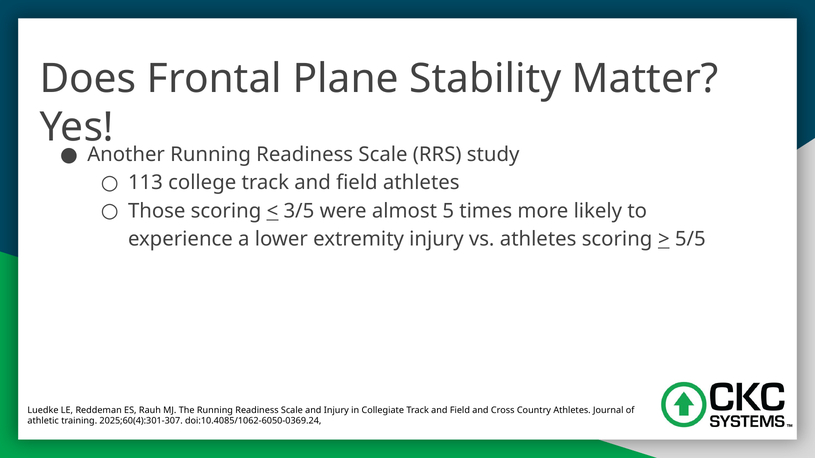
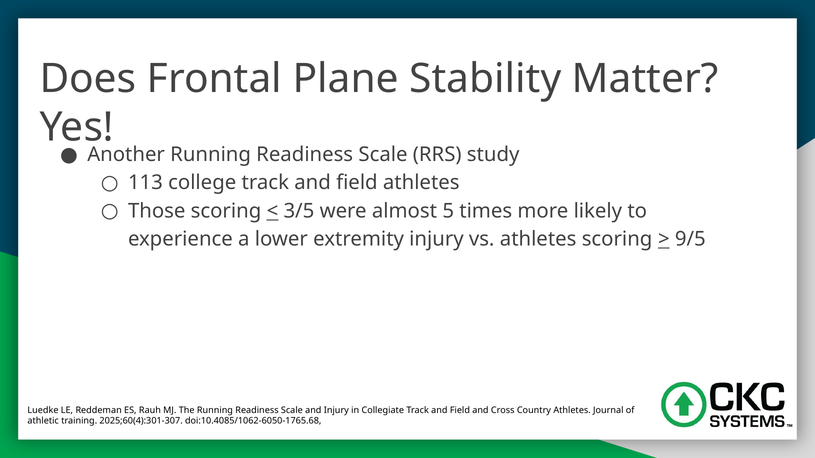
5/5: 5/5 -> 9/5
doi:10.4085/1062-6050-0369.24: doi:10.4085/1062-6050-0369.24 -> doi:10.4085/1062-6050-1765.68
